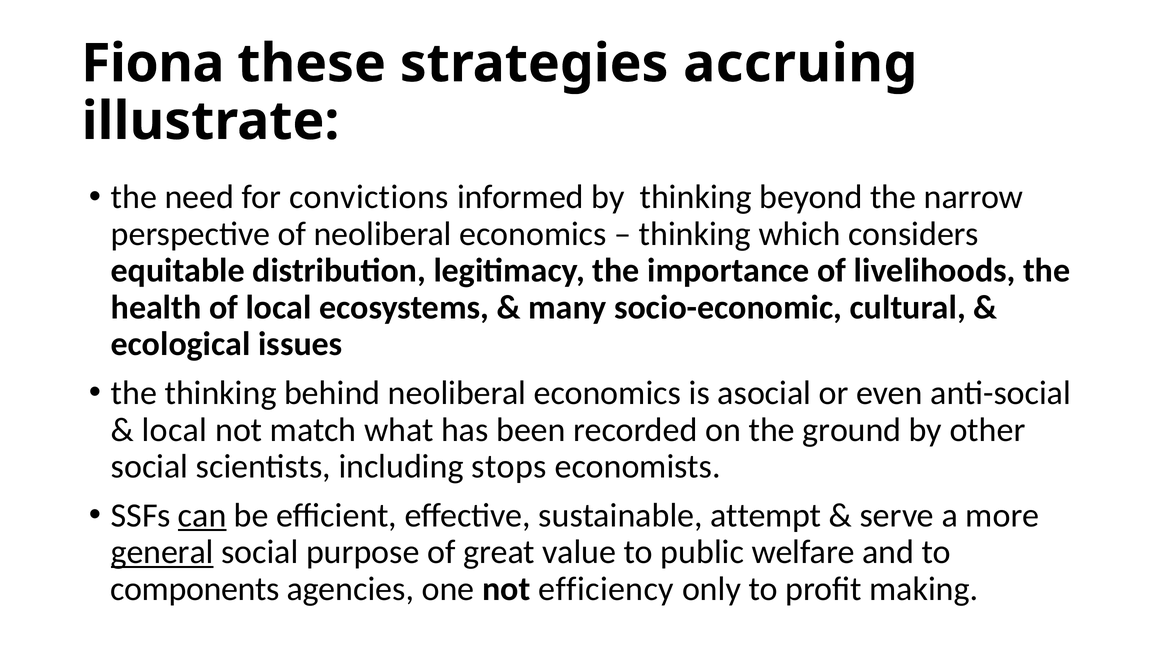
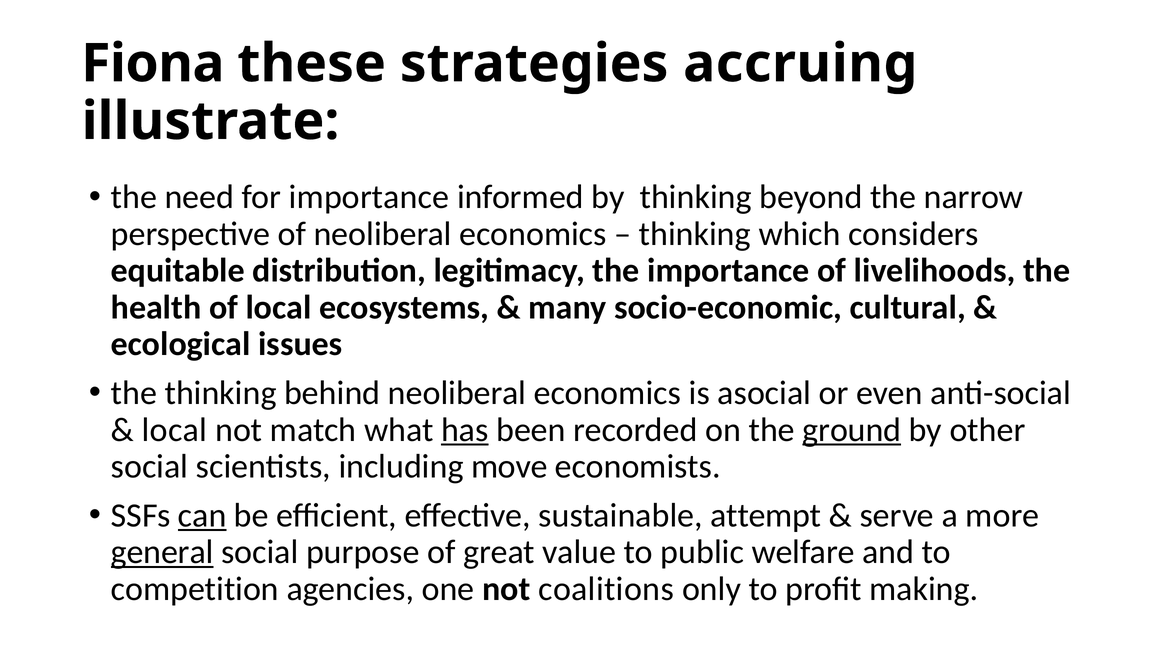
for convictions: convictions -> importance
has underline: none -> present
ground underline: none -> present
stops: stops -> move
components: components -> competition
efficiency: efficiency -> coalitions
